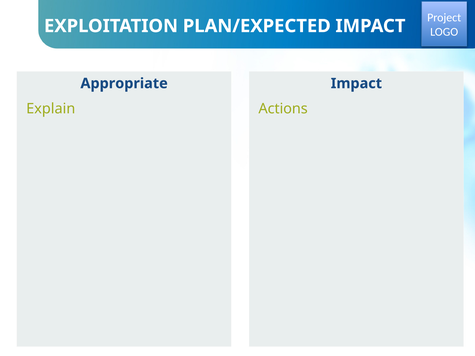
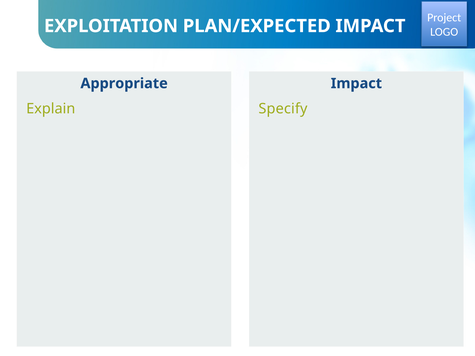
Actions: Actions -> Specify
